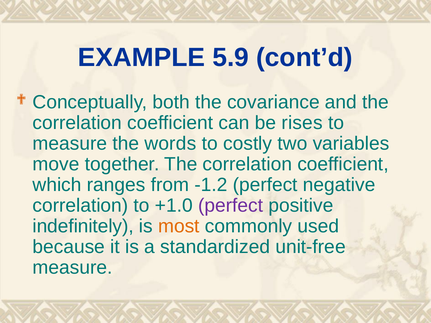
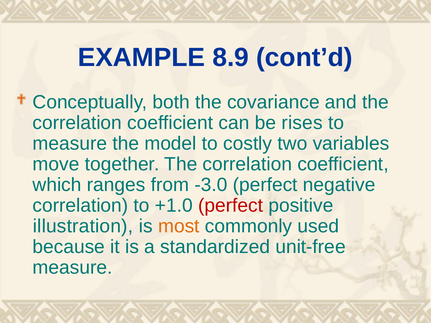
5.9: 5.9 -> 8.9
words: words -> model
-1.2: -1.2 -> -3.0
perfect at (231, 206) colour: purple -> red
indefinitely: indefinitely -> illustration
